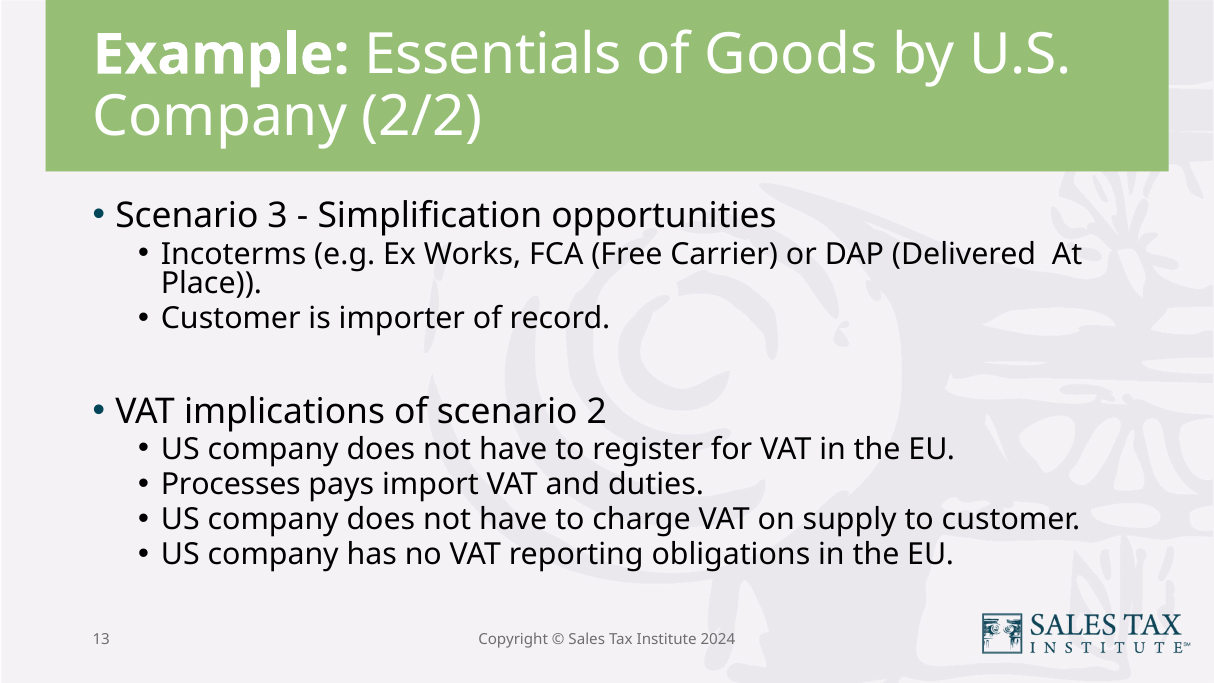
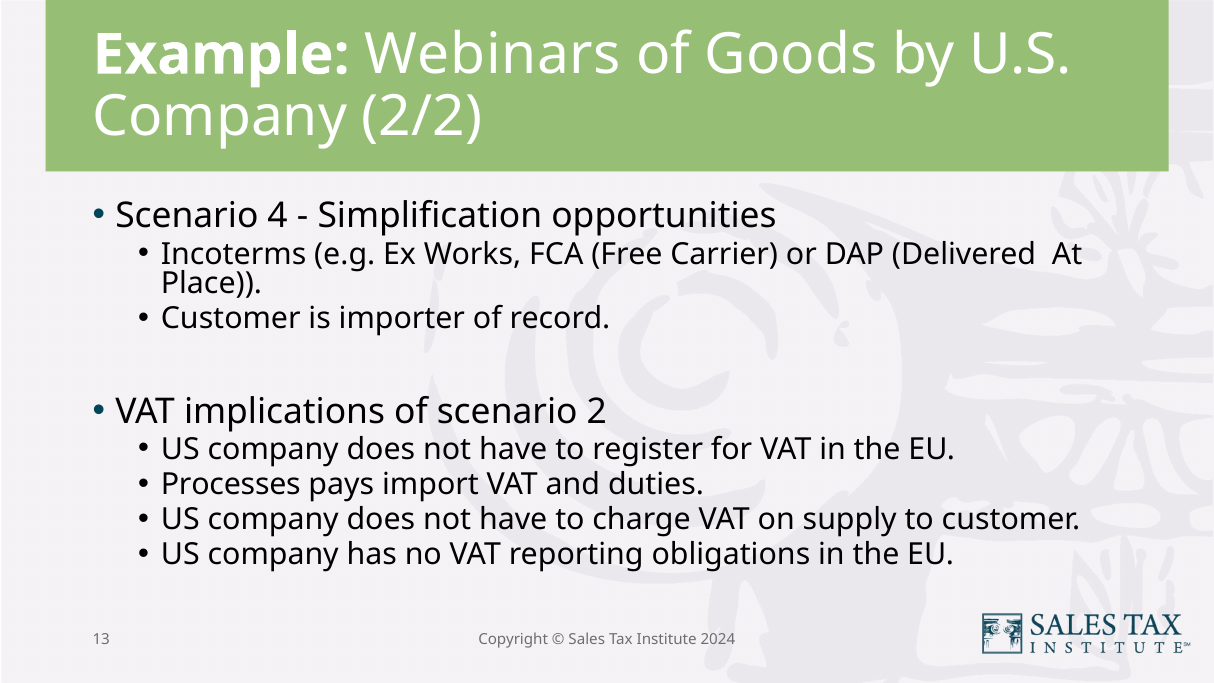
Essentials: Essentials -> Webinars
3: 3 -> 4
